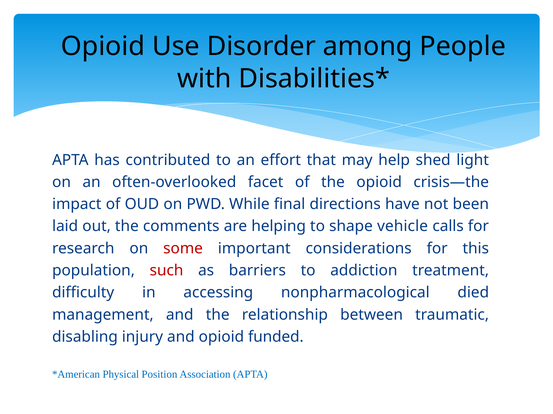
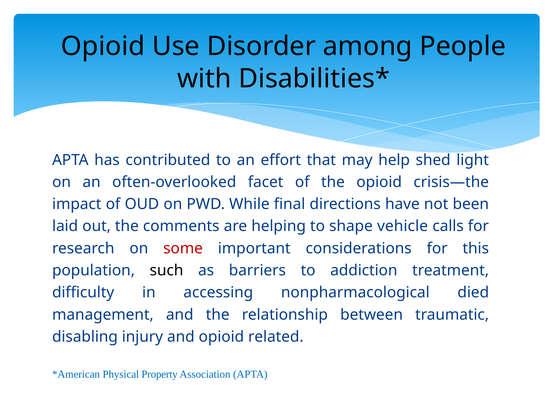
such colour: red -> black
funded: funded -> related
Position: Position -> Property
